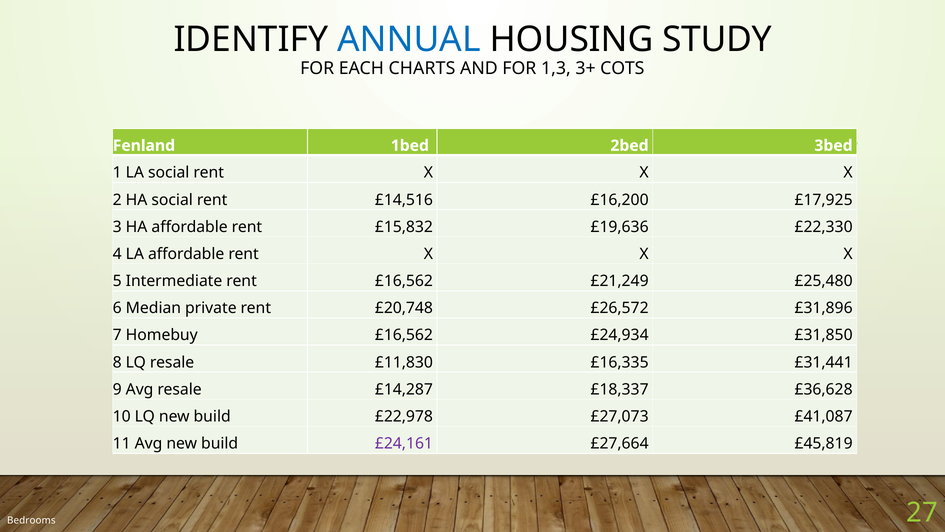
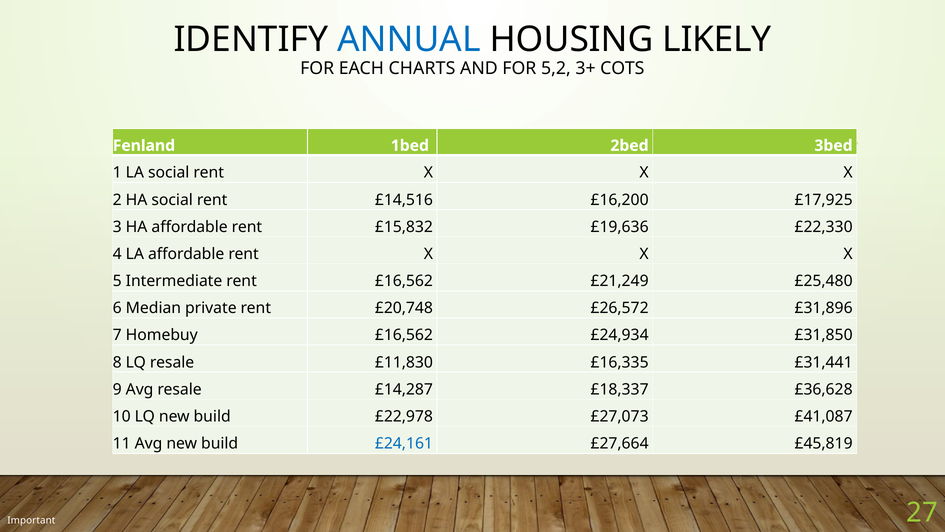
STUDY: STUDY -> LIKELY
1,3: 1,3 -> 5,2
£24,161 colour: purple -> blue
Bedrooms: Bedrooms -> Important
